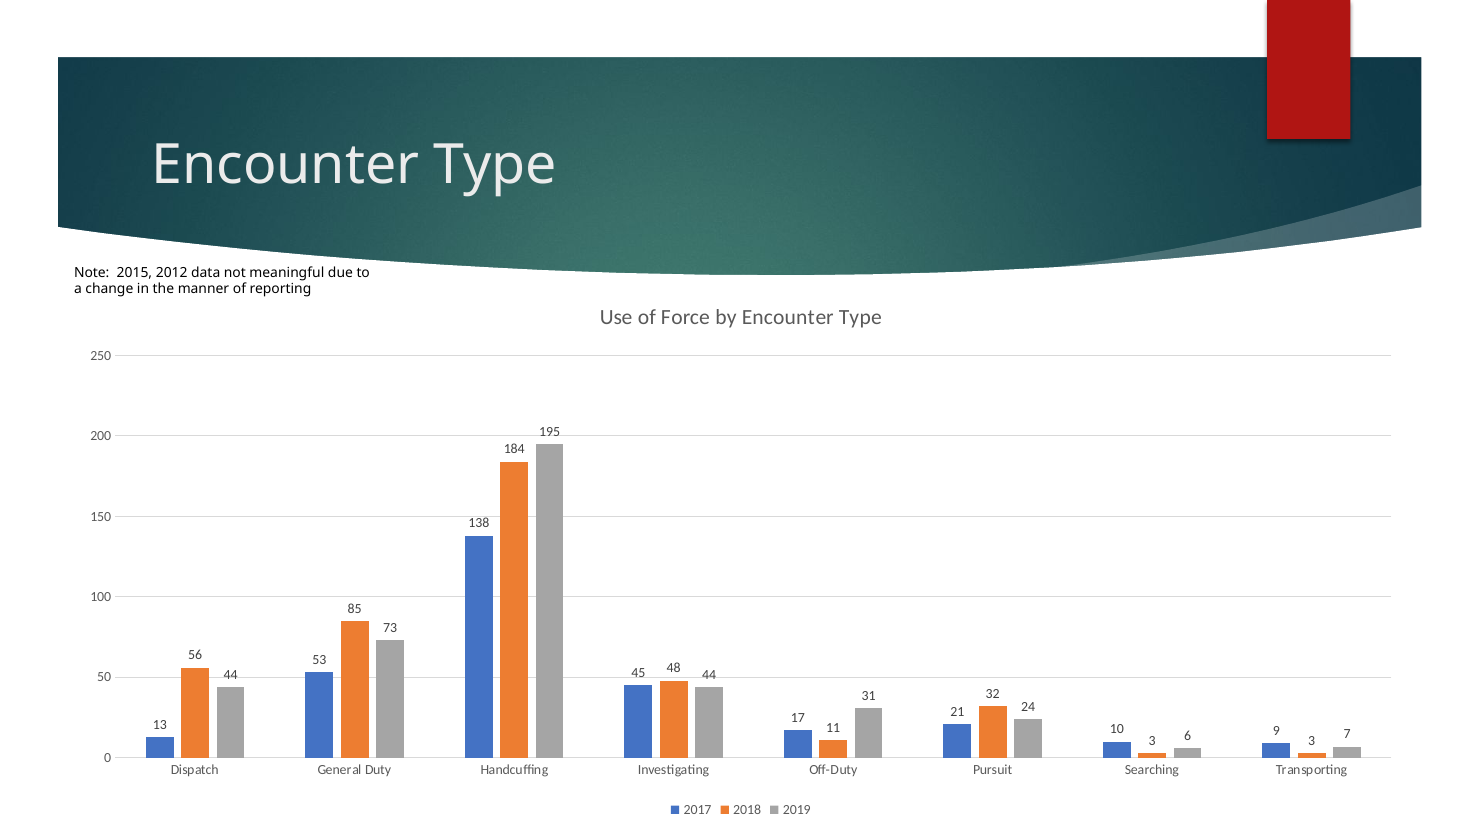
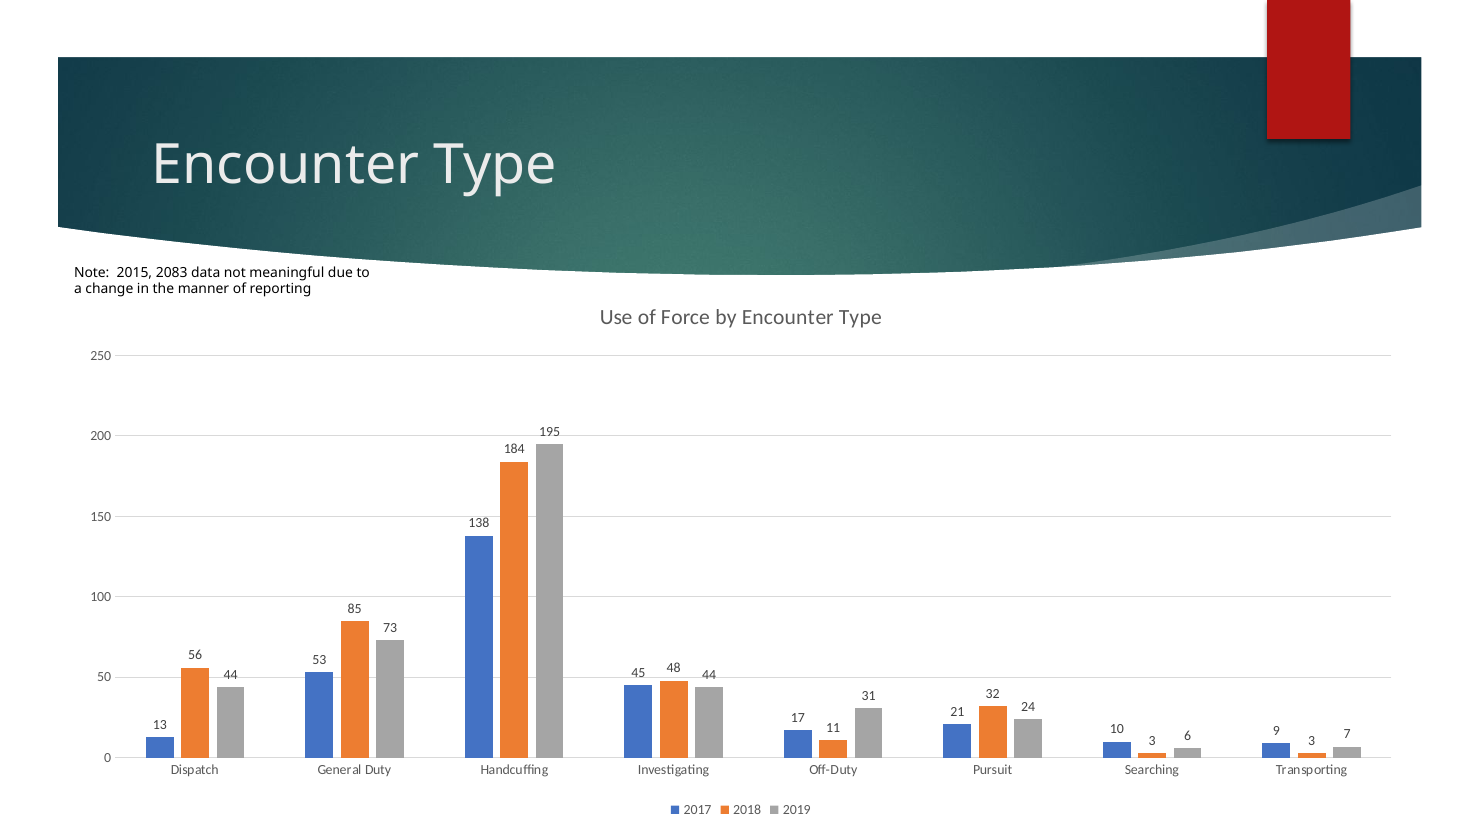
2012: 2012 -> 2083
